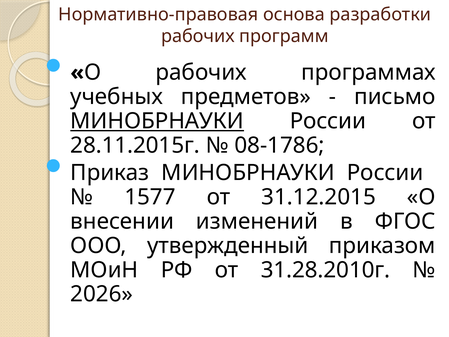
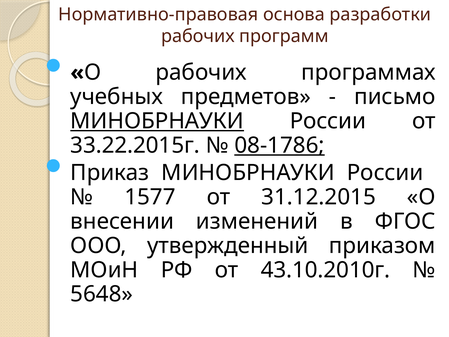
28.11.2015г: 28.11.2015г -> 33.22.2015г
08-1786 underline: none -> present
31.28.2010г: 31.28.2010г -> 43.10.2010г
2026: 2026 -> 5648
